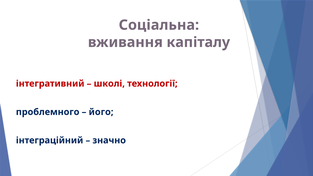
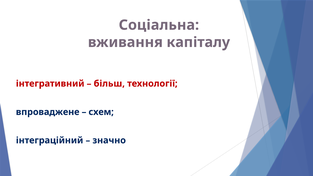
школі: школі -> більш
проблемного: проблемного -> впроваджене
його: його -> схем
